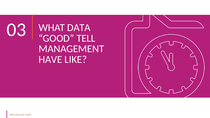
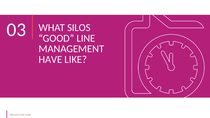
DATA: DATA -> SILOS
TELL: TELL -> LINE
